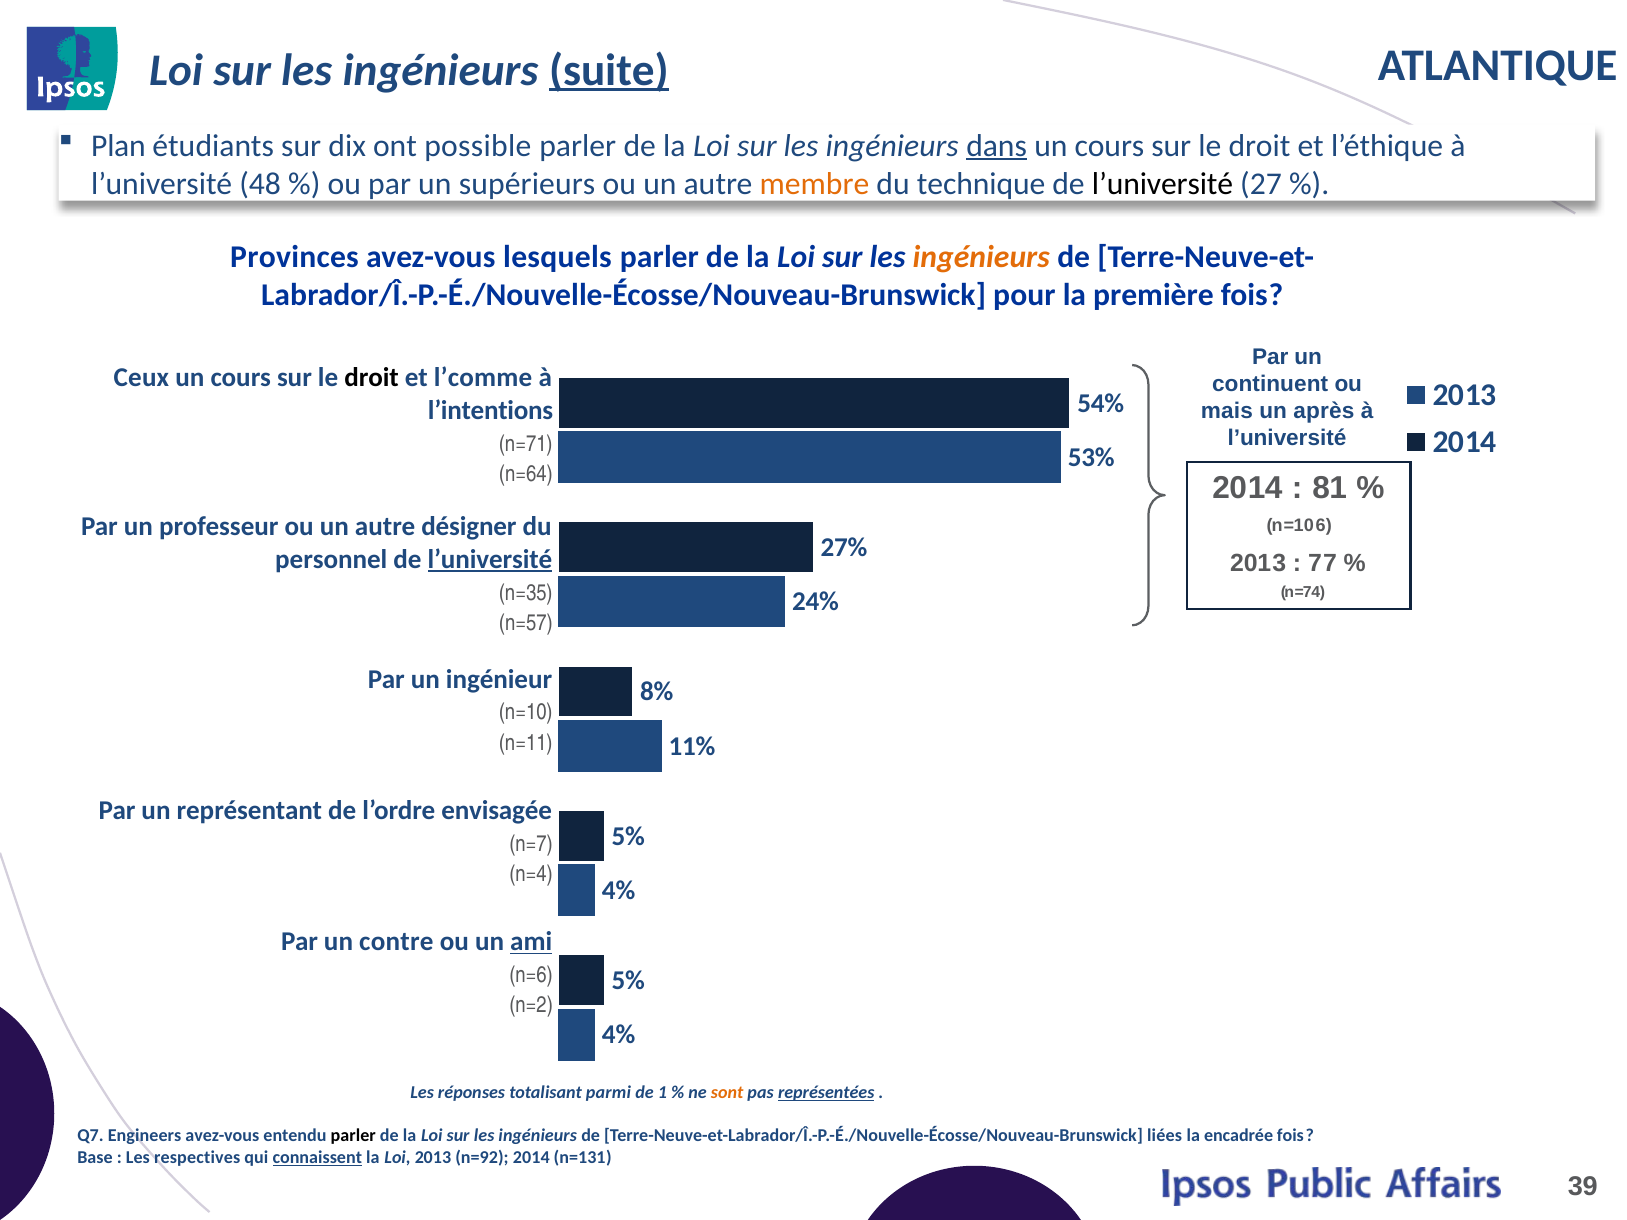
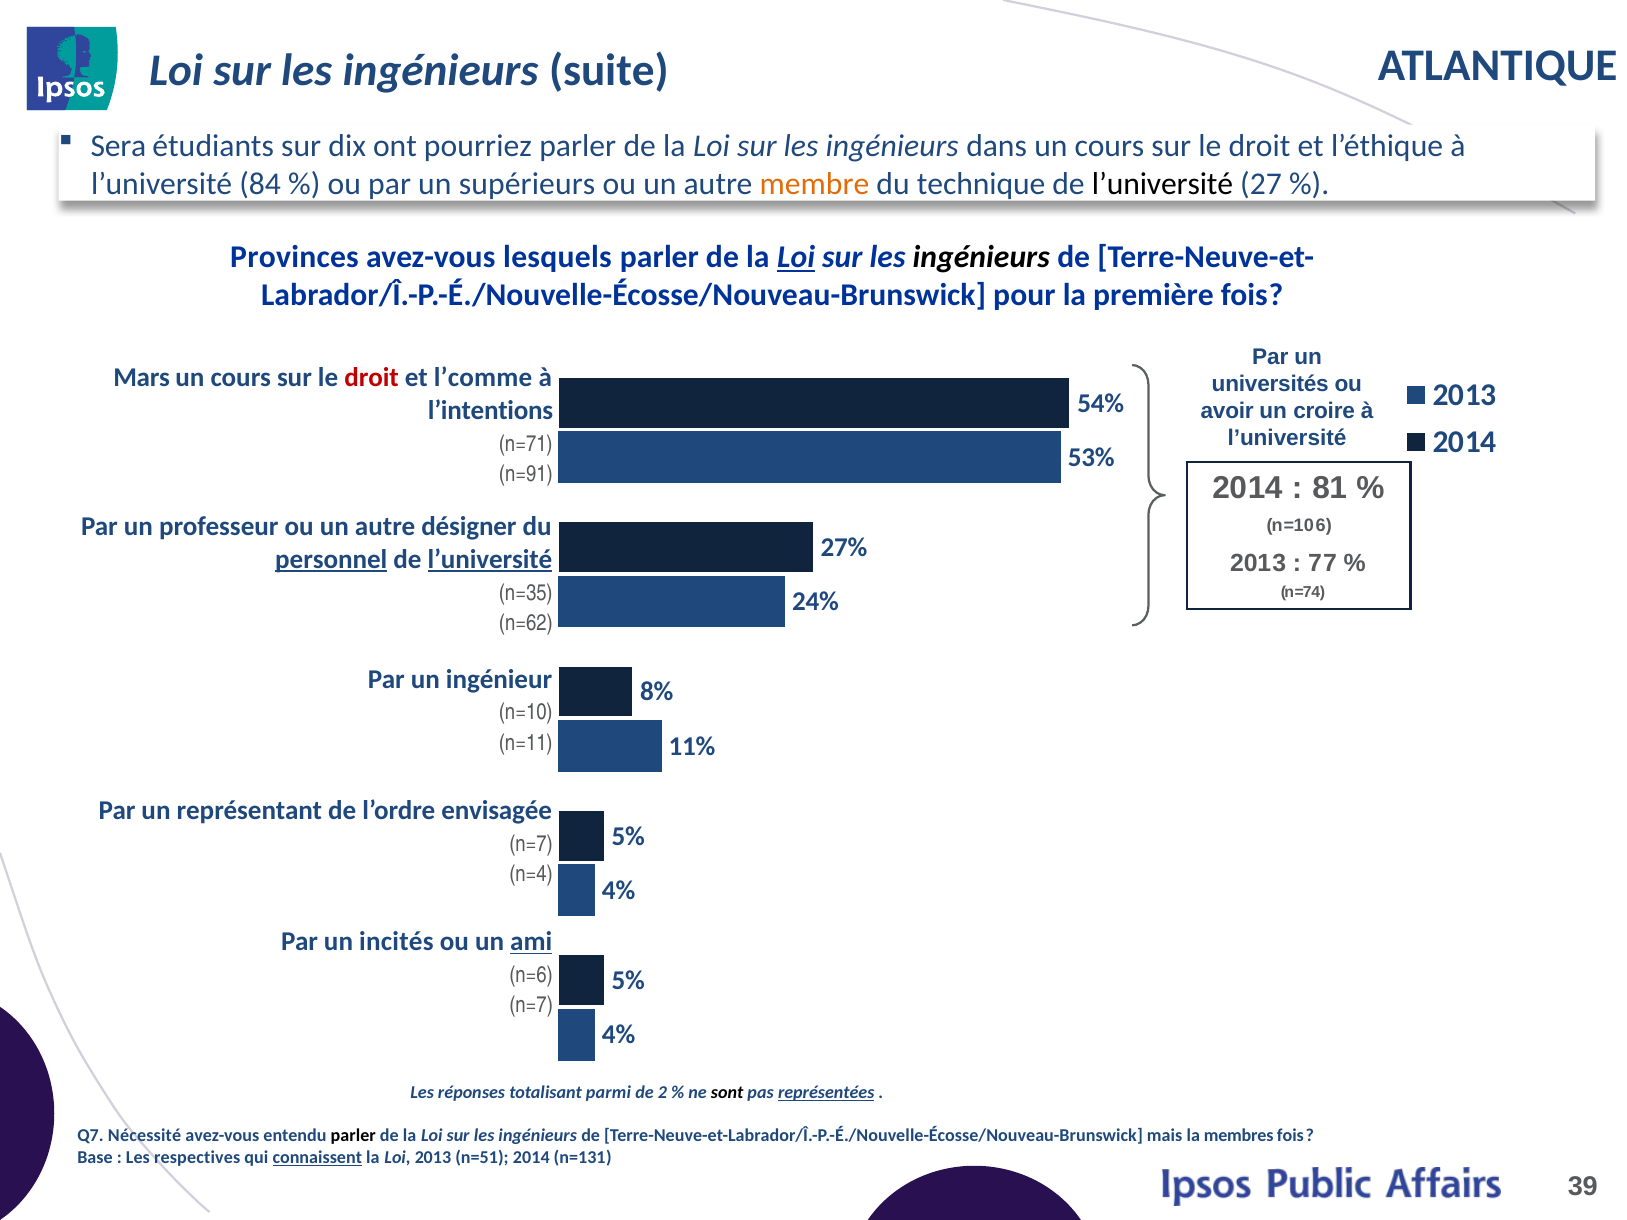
suite underline: present -> none
Plan: Plan -> Sera
possible: possible -> pourriez
dans underline: present -> none
48: 48 -> 84
Loi at (796, 257) underline: none -> present
ingénieurs at (981, 257) colour: orange -> black
Ceux: Ceux -> Mars
droit at (372, 378) colour: black -> red
continuent: continuent -> universités
mais: mais -> avoir
après: après -> croire
n=64: n=64 -> n=91
personnel underline: none -> present
n=57: n=57 -> n=62
contre: contre -> incités
n=2 at (531, 1006): n=2 -> n=7
1: 1 -> 2
sont colour: orange -> black
Engineers: Engineers -> Nécessité
liées: liées -> mais
encadrée: encadrée -> membres
n=92: n=92 -> n=51
